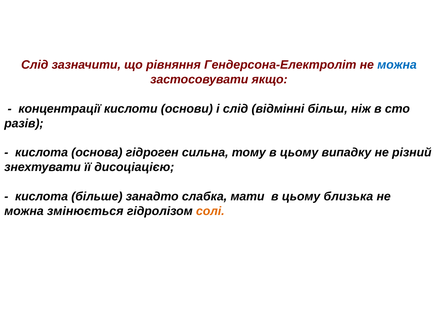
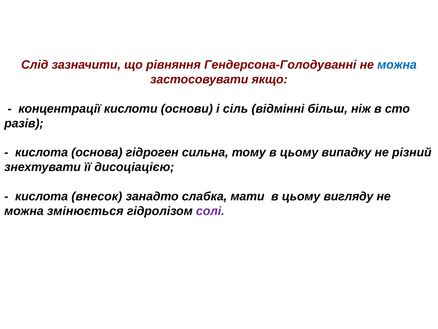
Гендерсона-Електроліт: Гендерсона-Електроліт -> Гендерсона-Голодуванні
і слід: слід -> сіль
більше: більше -> внесок
близька: близька -> вигляду
солі colour: orange -> purple
